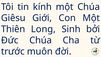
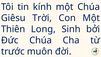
Giới: Giới -> Trời
